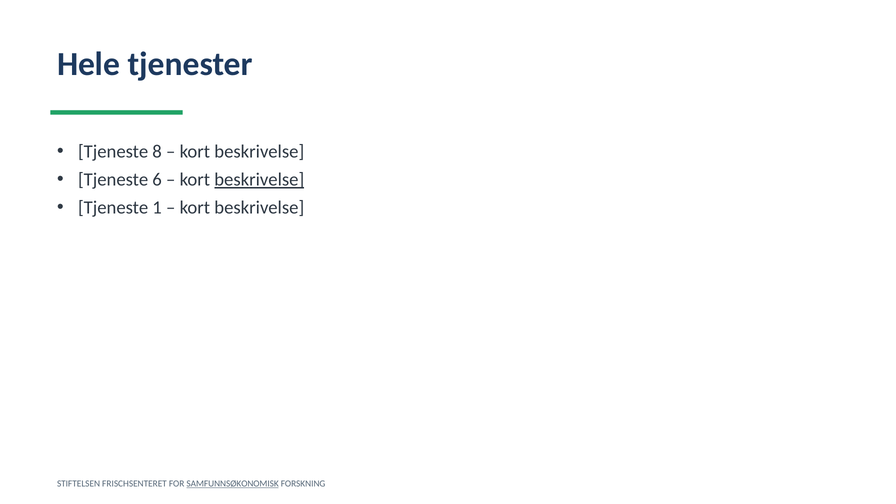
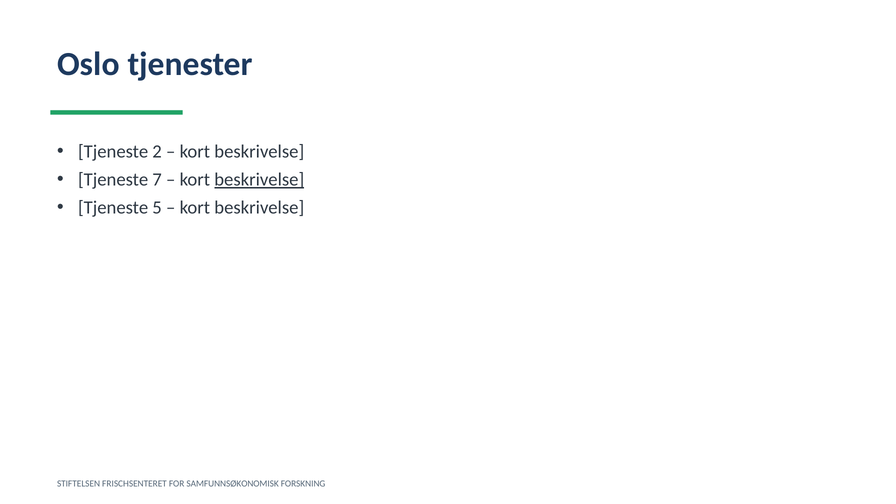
Hele: Hele -> Oslo
8: 8 -> 2
6: 6 -> 7
1: 1 -> 5
SAMFUNNSØKONOMISK underline: present -> none
